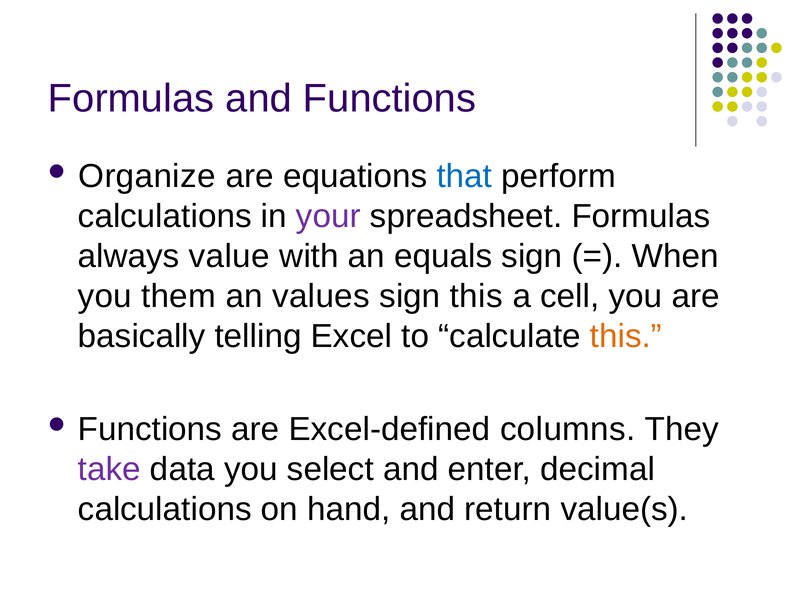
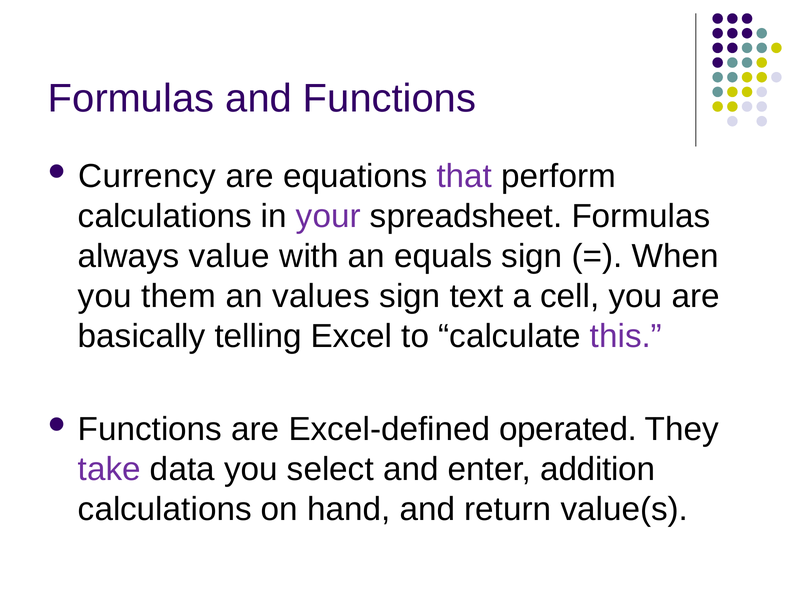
Organize: Organize -> Currency
that colour: blue -> purple
sign this: this -> text
this at (626, 336) colour: orange -> purple
columns: columns -> operated
decimal: decimal -> addition
